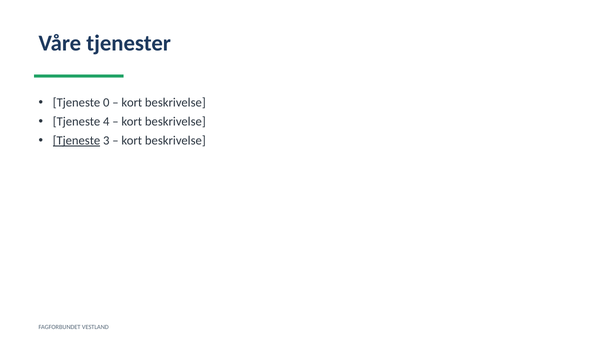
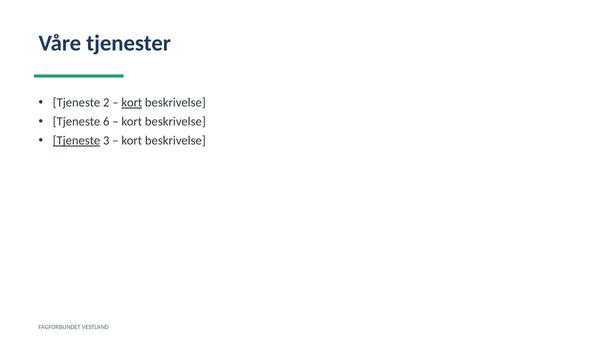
0: 0 -> 2
kort at (132, 103) underline: none -> present
4: 4 -> 6
